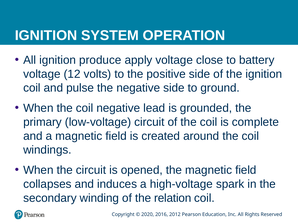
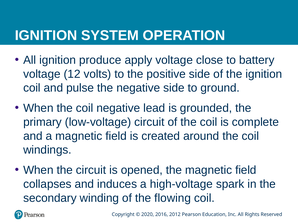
relation: relation -> flowing
